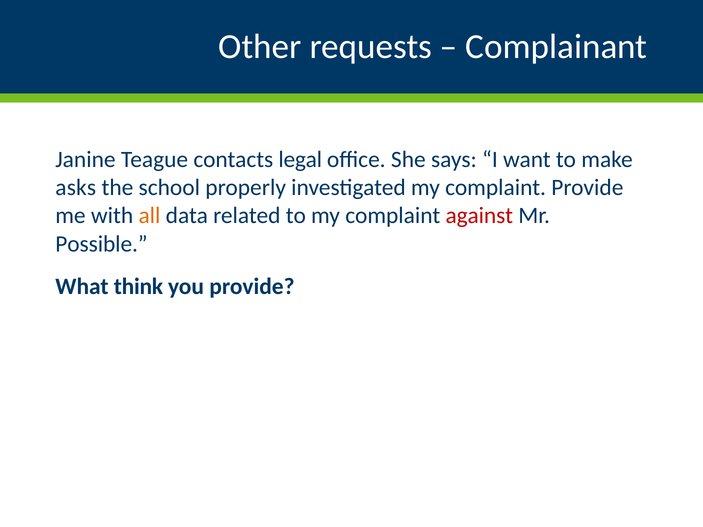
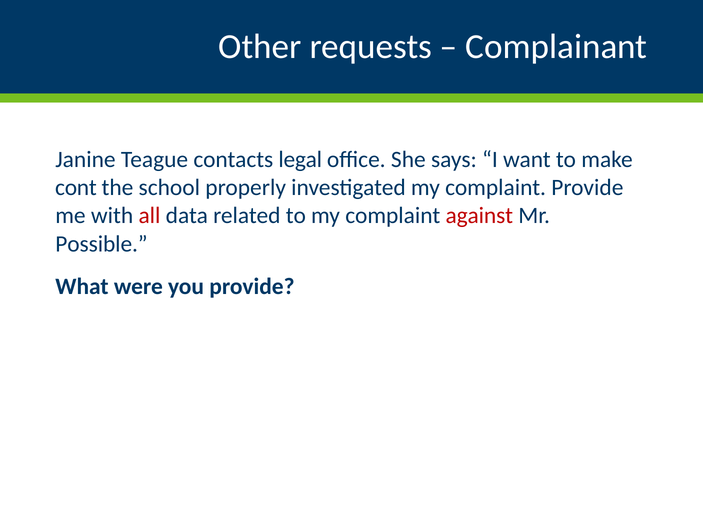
asks: asks -> cont
all colour: orange -> red
think: think -> were
